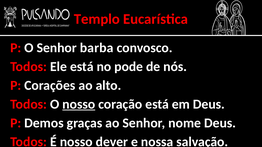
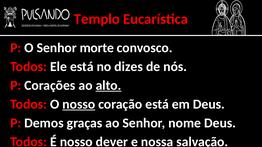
barba: barba -> morte
pode: pode -> dizes
alto underline: none -> present
